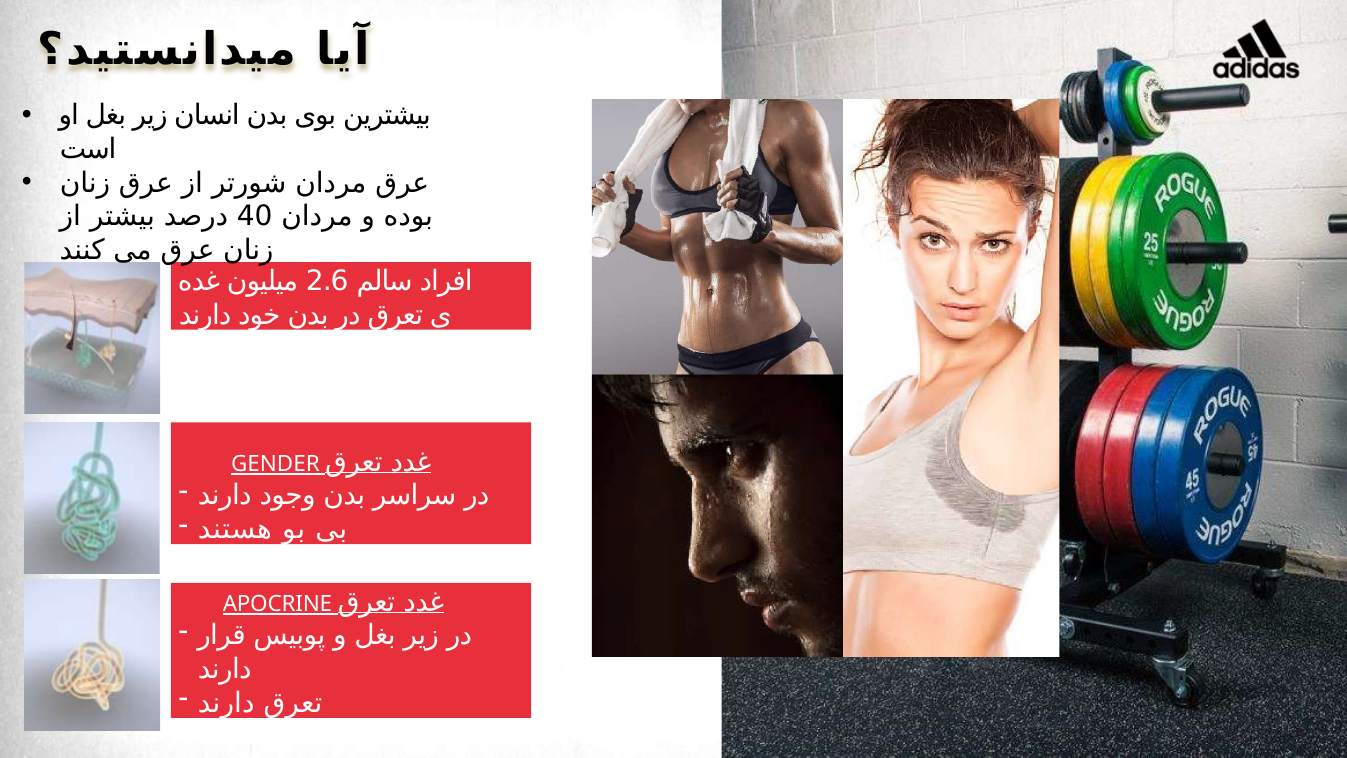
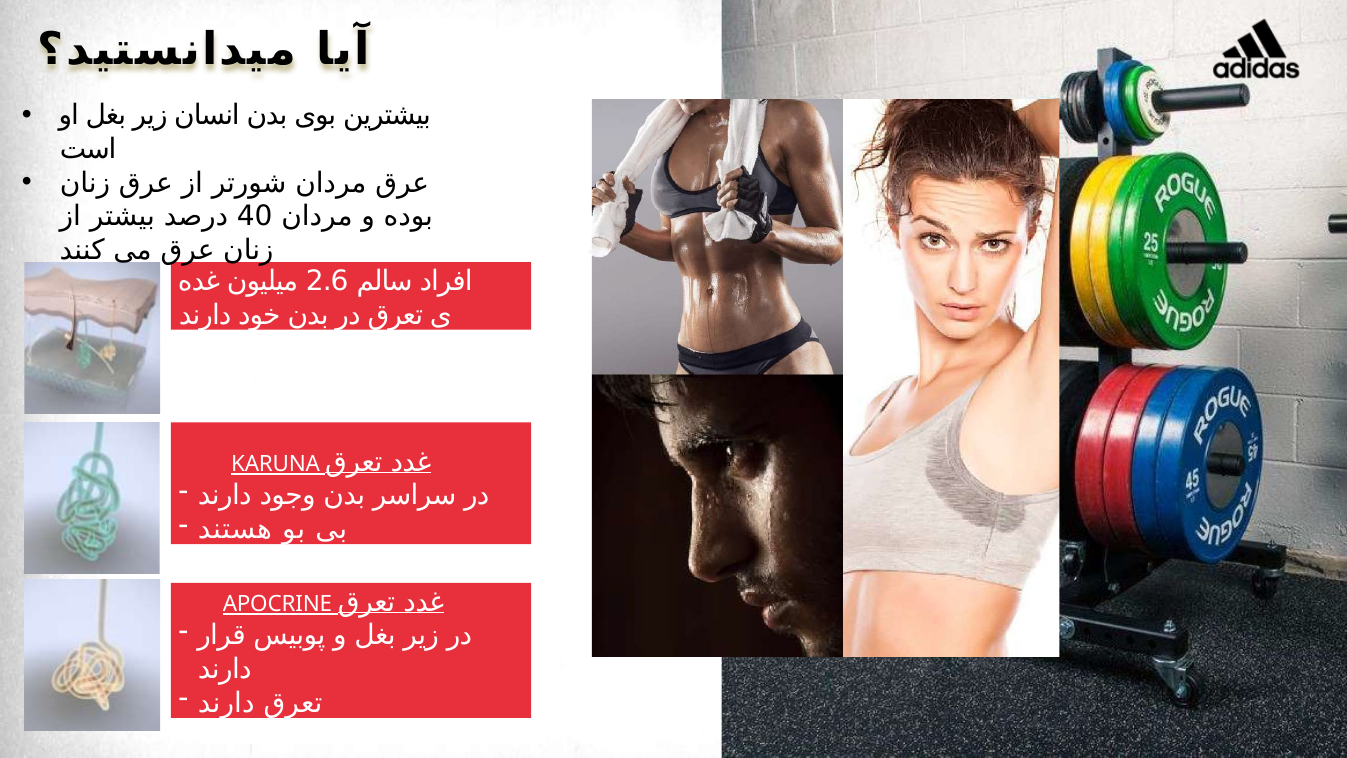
GENDER: GENDER -> KARUNA
